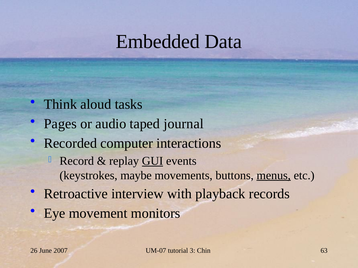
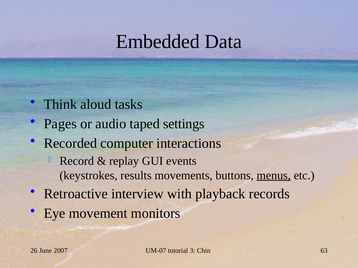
journal: journal -> settings
GUI underline: present -> none
maybe: maybe -> results
